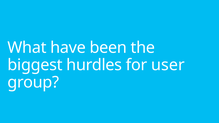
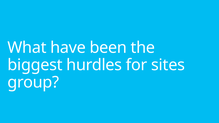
user: user -> sites
